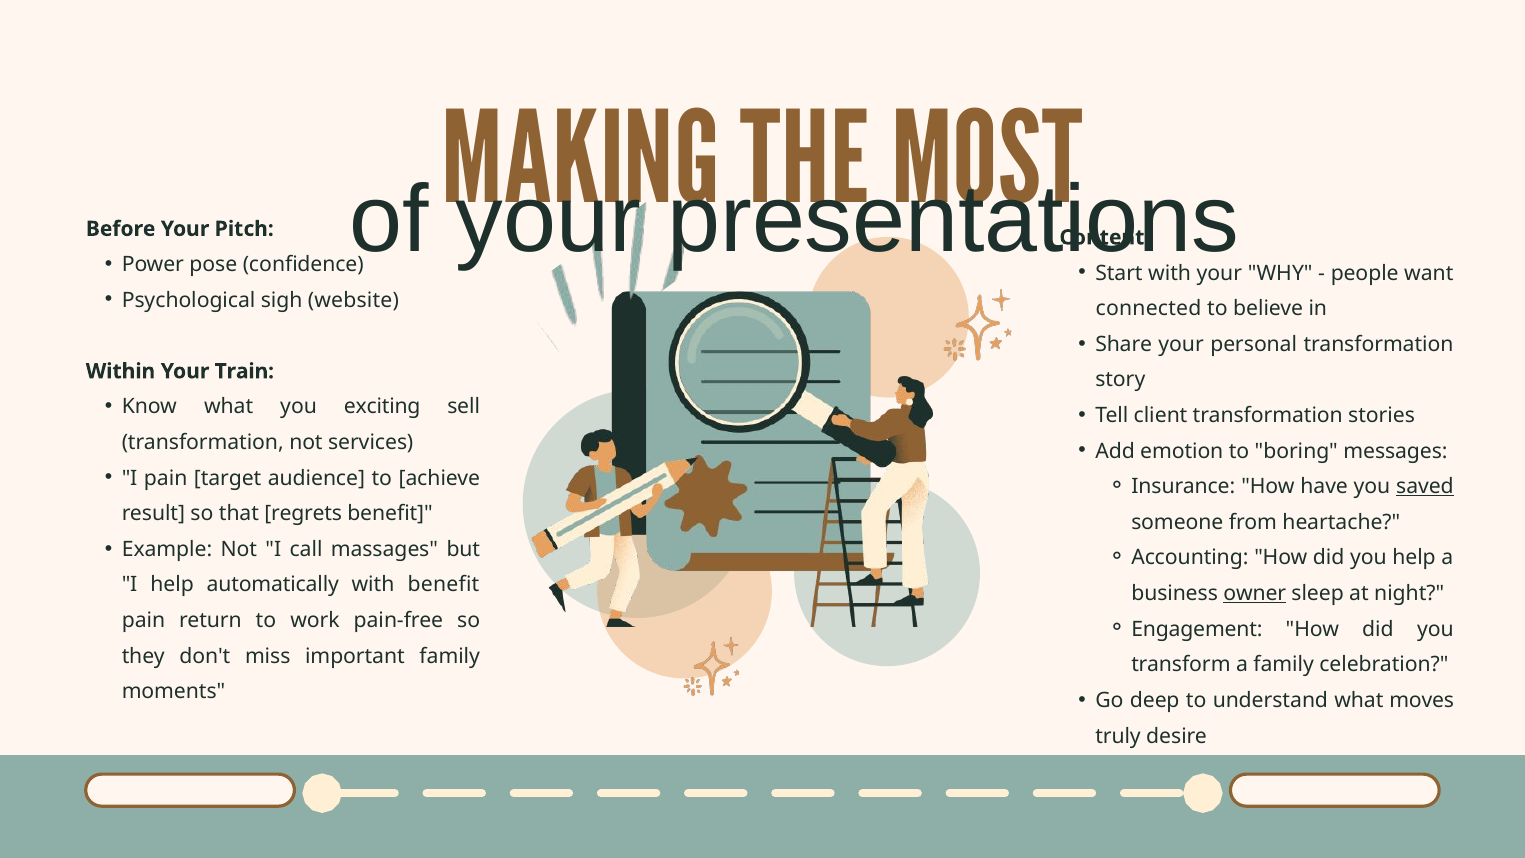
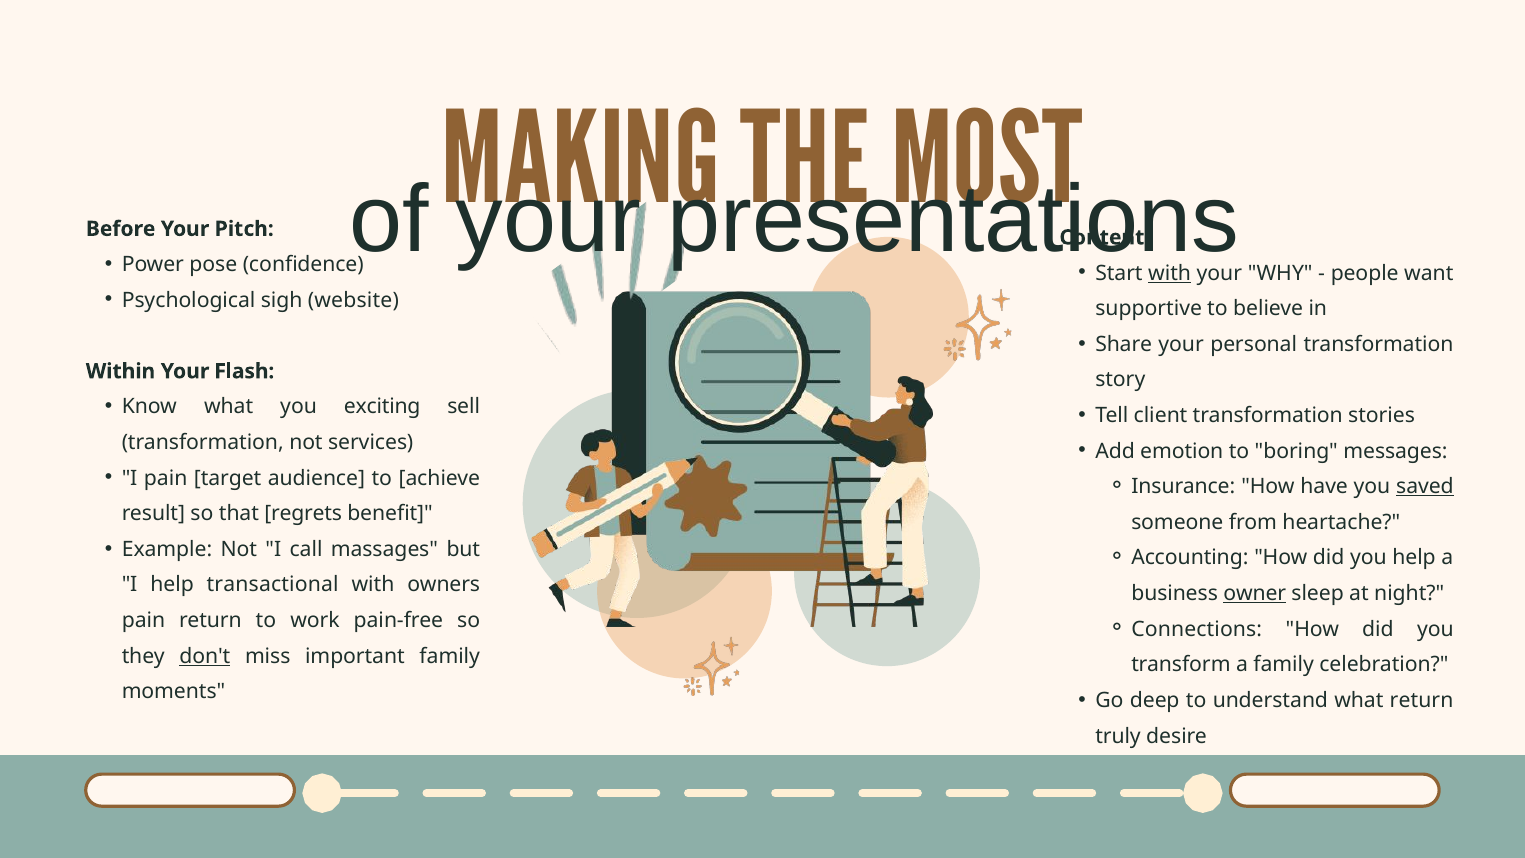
with at (1170, 273) underline: none -> present
connected: connected -> supportive
Train: Train -> Flash
automatically: automatically -> transactional
with benefit: benefit -> owners
Engagement: Engagement -> Connections
don't underline: none -> present
what moves: moves -> return
